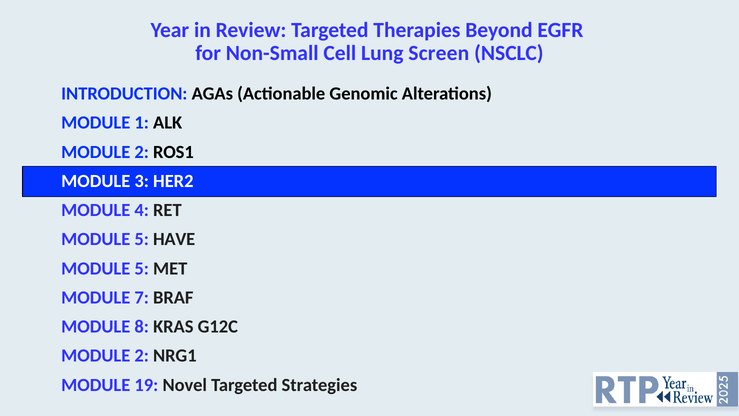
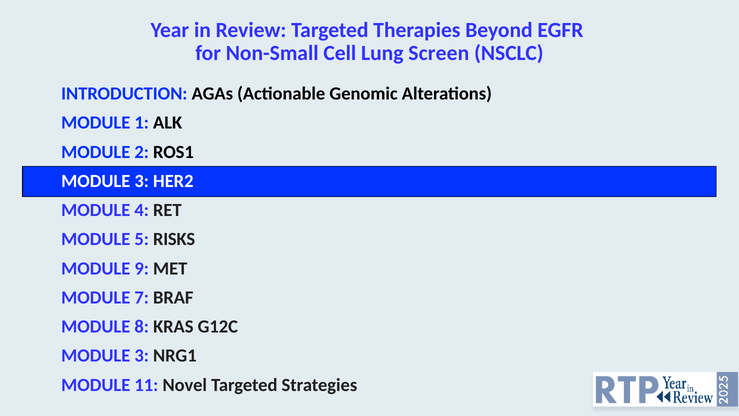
HAVE: HAVE -> RISKS
5 at (142, 268): 5 -> 9
2 at (142, 356): 2 -> 3
19: 19 -> 11
